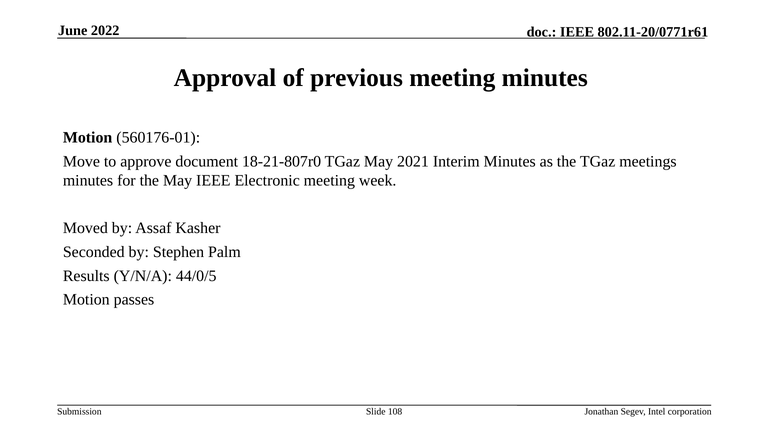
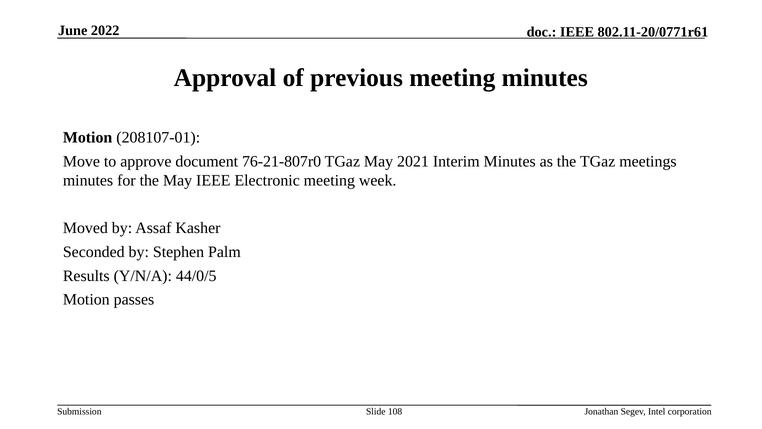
560176-01: 560176-01 -> 208107-01
18-21-807r0: 18-21-807r0 -> 76-21-807r0
